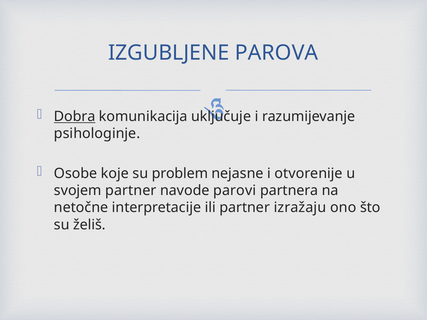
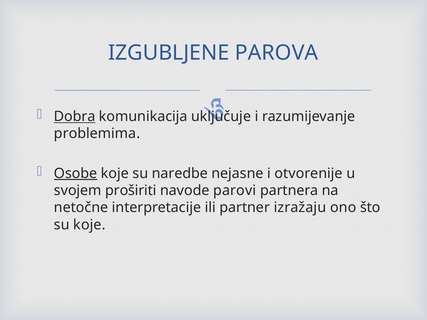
psihologinje: psihologinje -> problemima
Osobe underline: none -> present
problem: problem -> naredbe
svojem partner: partner -> proširiti
su želiš: želiš -> koje
